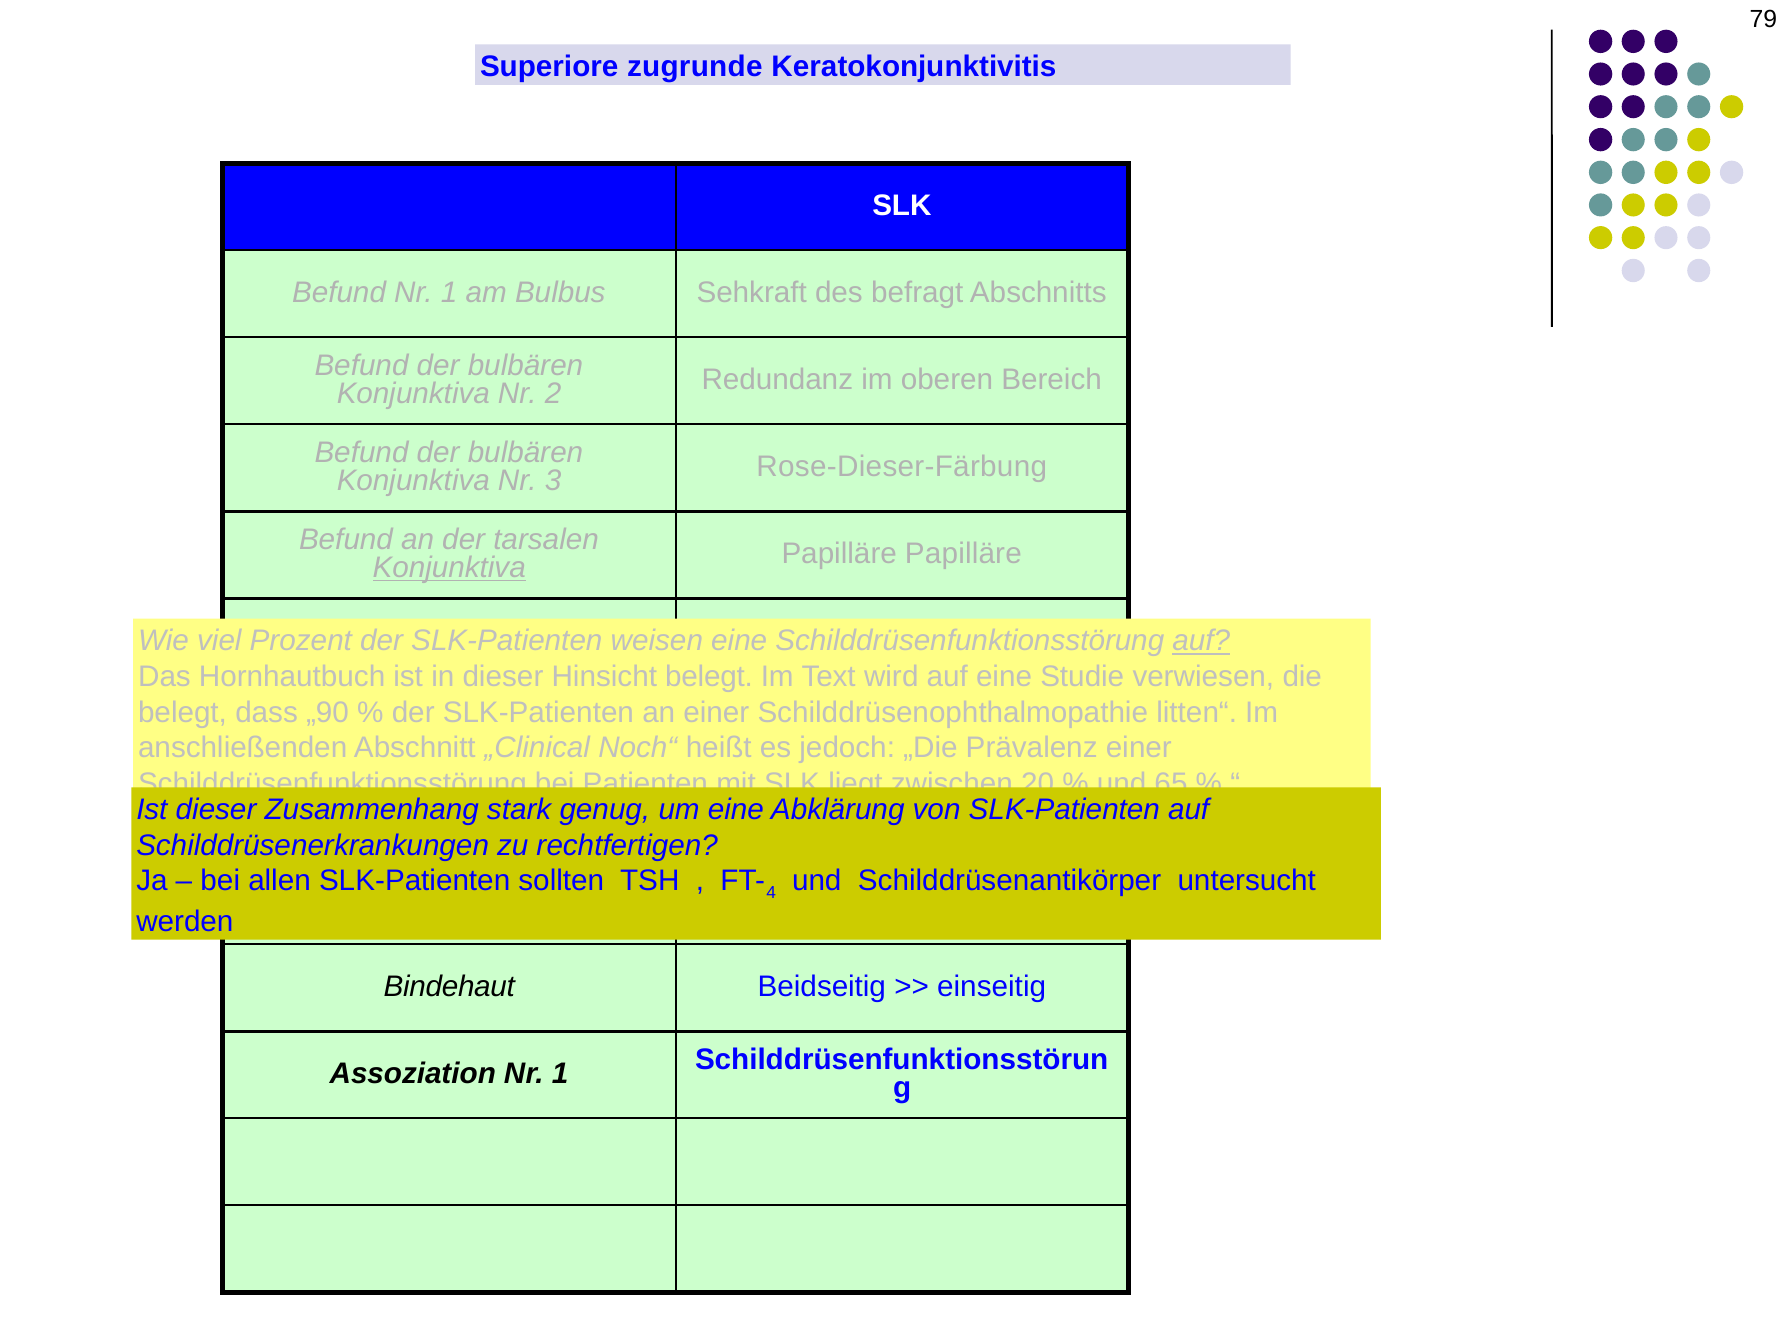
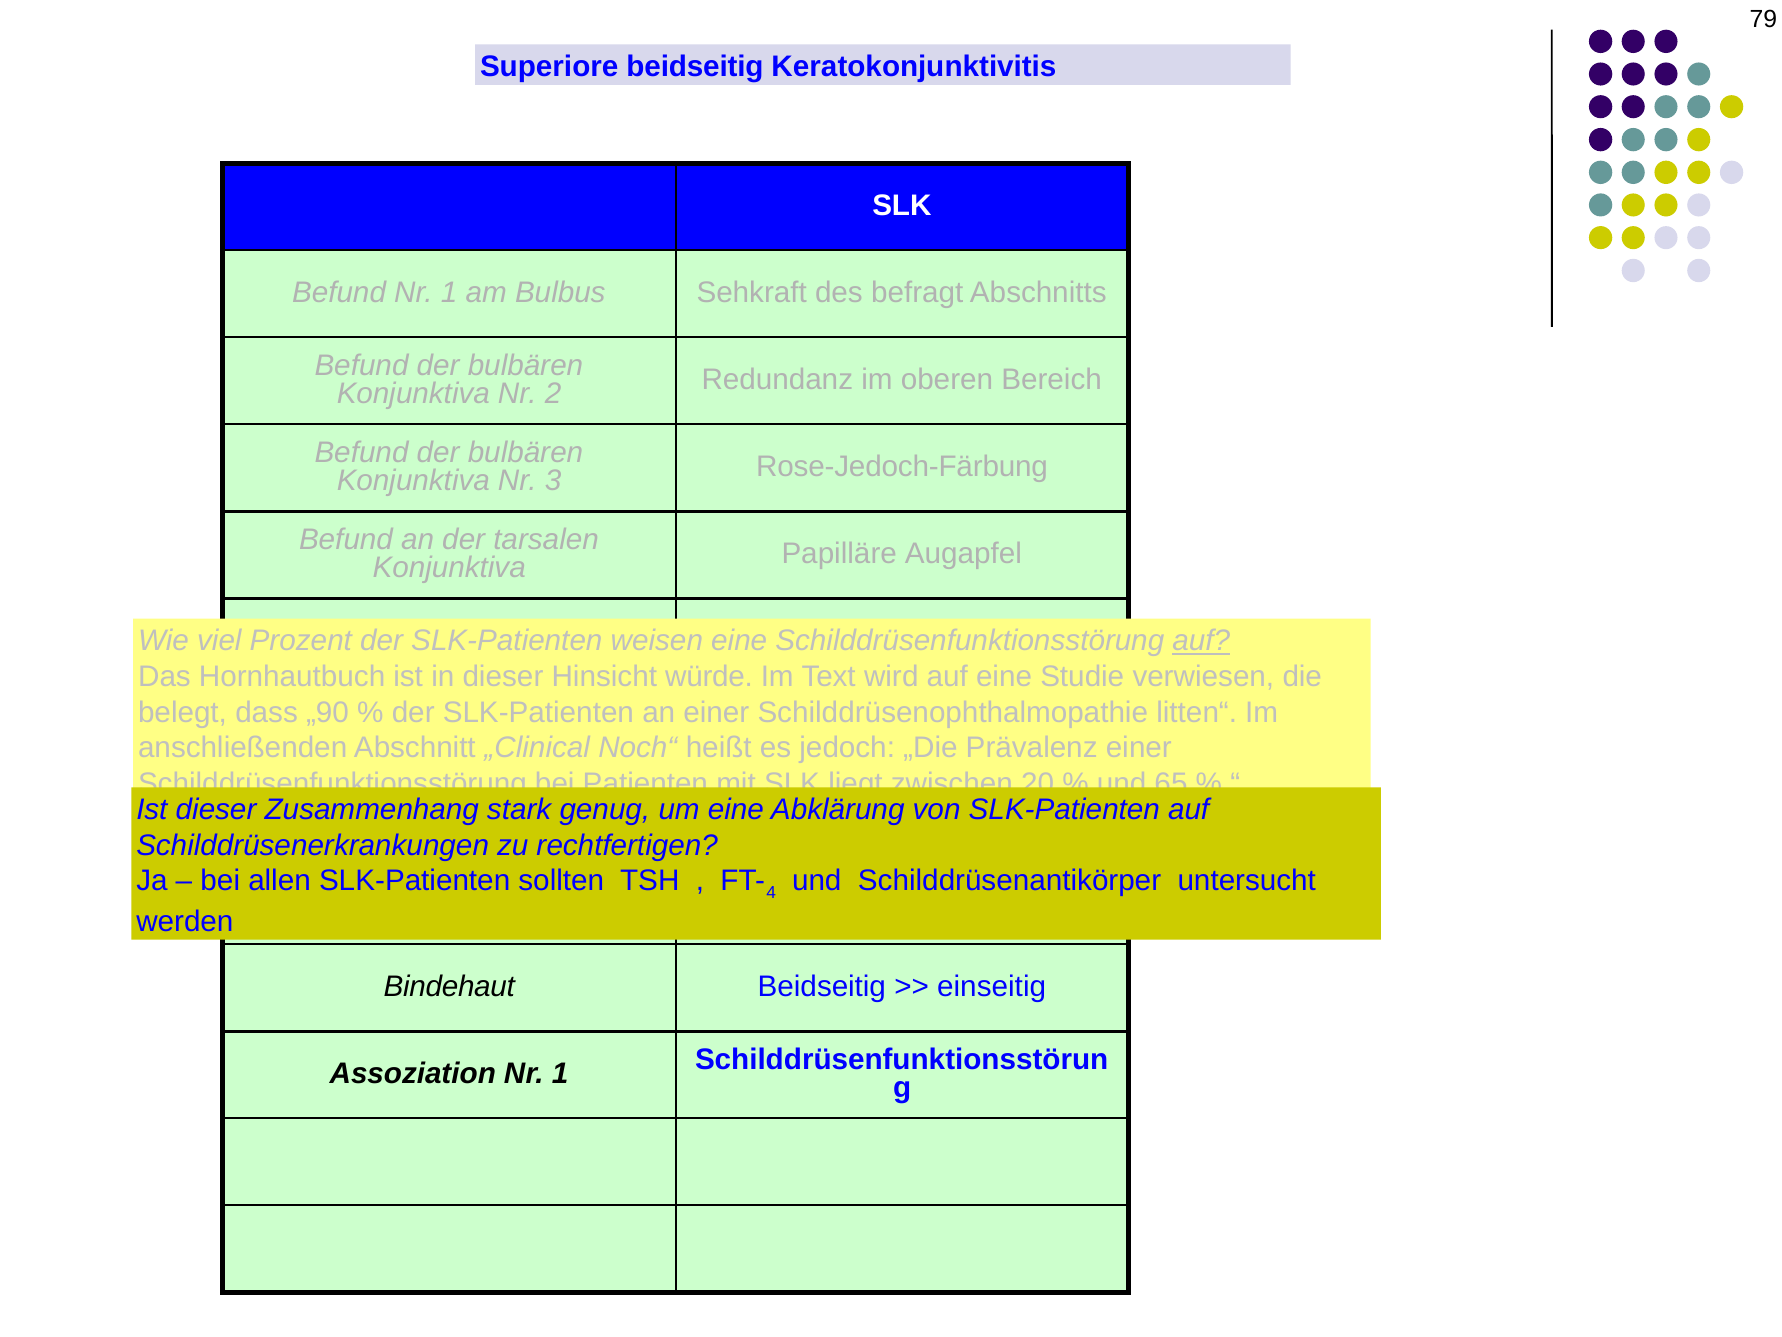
Superiore zugrunde: zugrunde -> beidseitig
Rose-Dieser-Färbung: Rose-Dieser-Färbung -> Rose-Jedoch-Färbung
Konjunktiva at (449, 568) underline: present -> none
Papilläre Papilläre: Papilläre -> Augapfel
Hinsicht belegt: belegt -> würde
